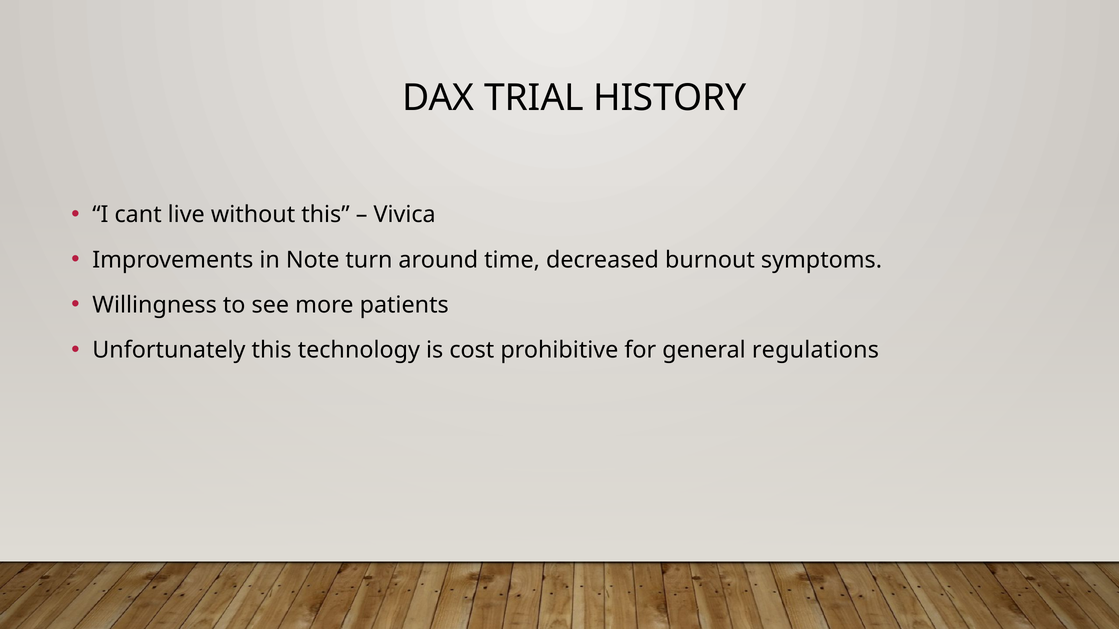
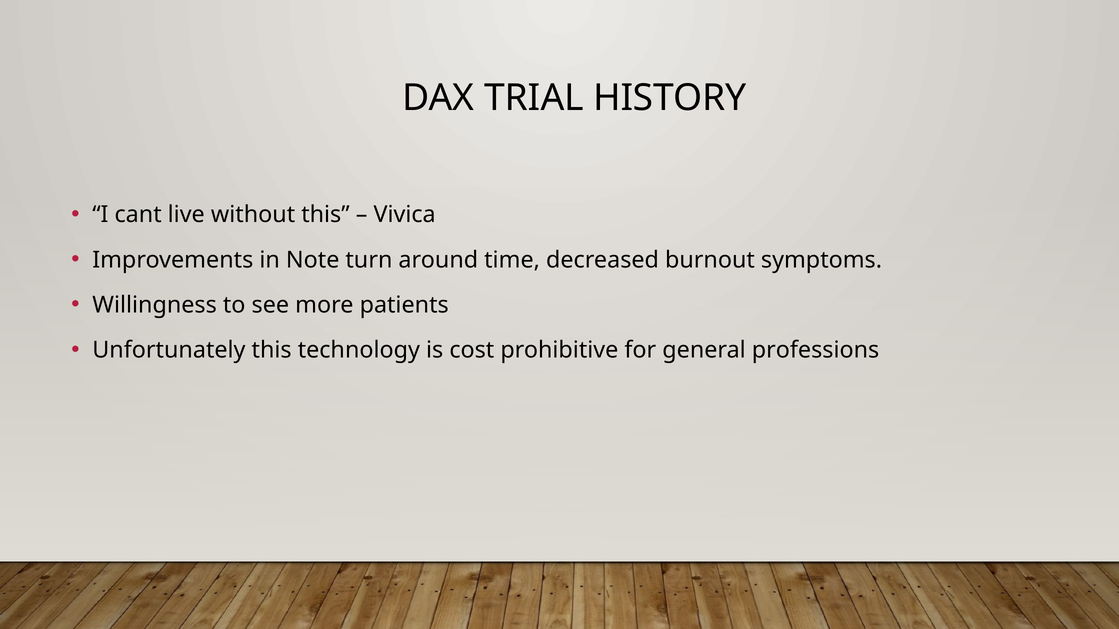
regulations: regulations -> professions
